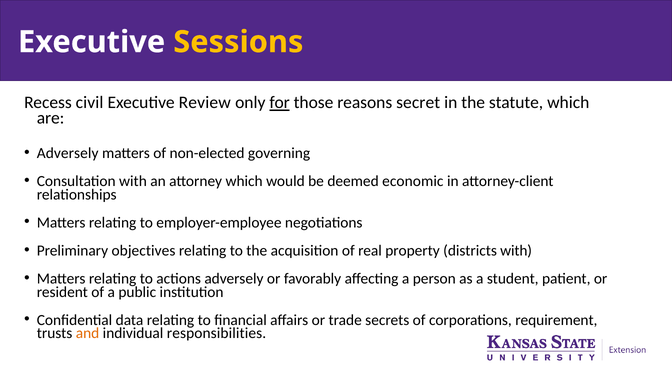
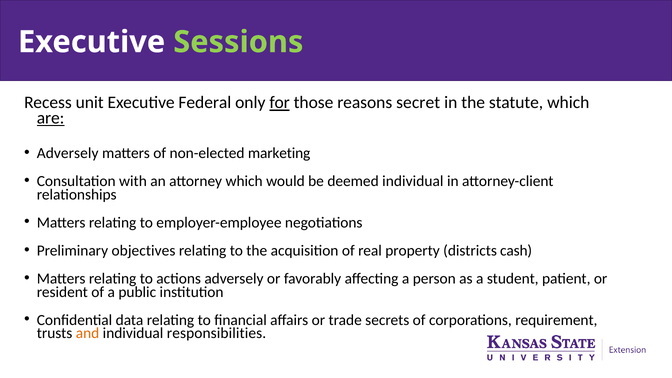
Sessions colour: yellow -> light green
civil: civil -> unit
Review: Review -> Federal
are underline: none -> present
governing: governing -> marketing
deemed economic: economic -> individual
districts with: with -> cash
